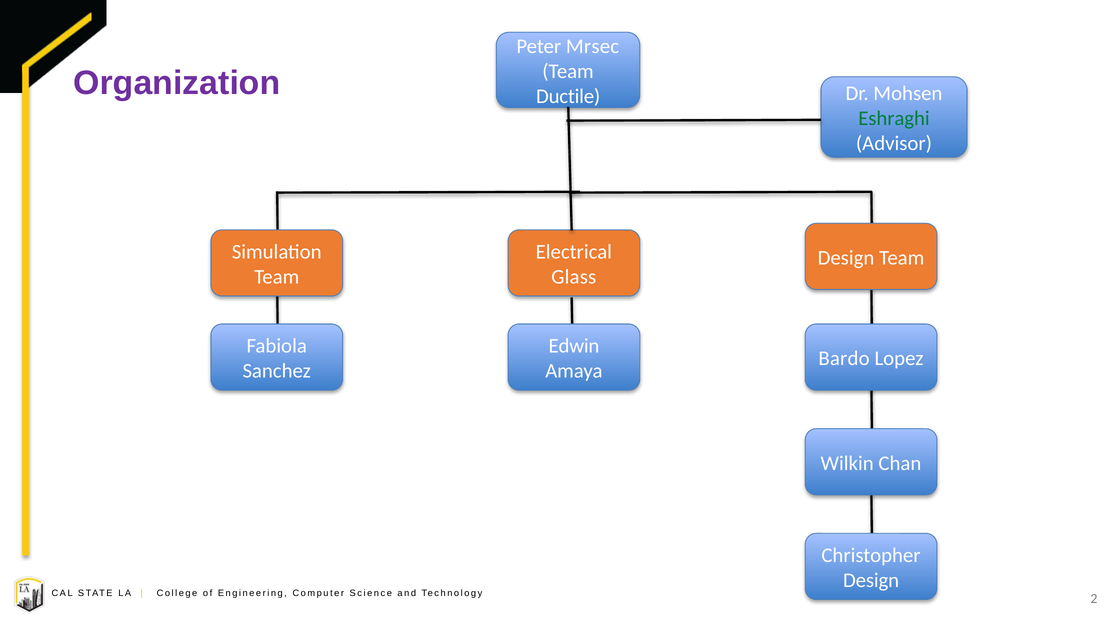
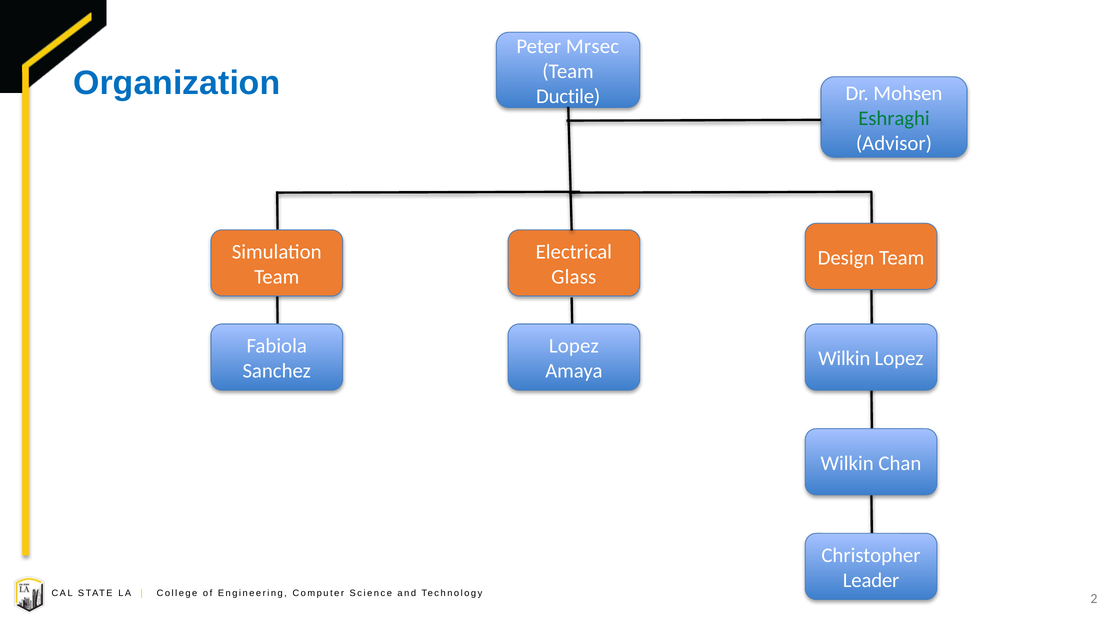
Organization colour: purple -> blue
Edwin at (574, 346): Edwin -> Lopez
Bardo at (844, 359): Bardo -> Wilkin
Design at (871, 581): Design -> Leader
